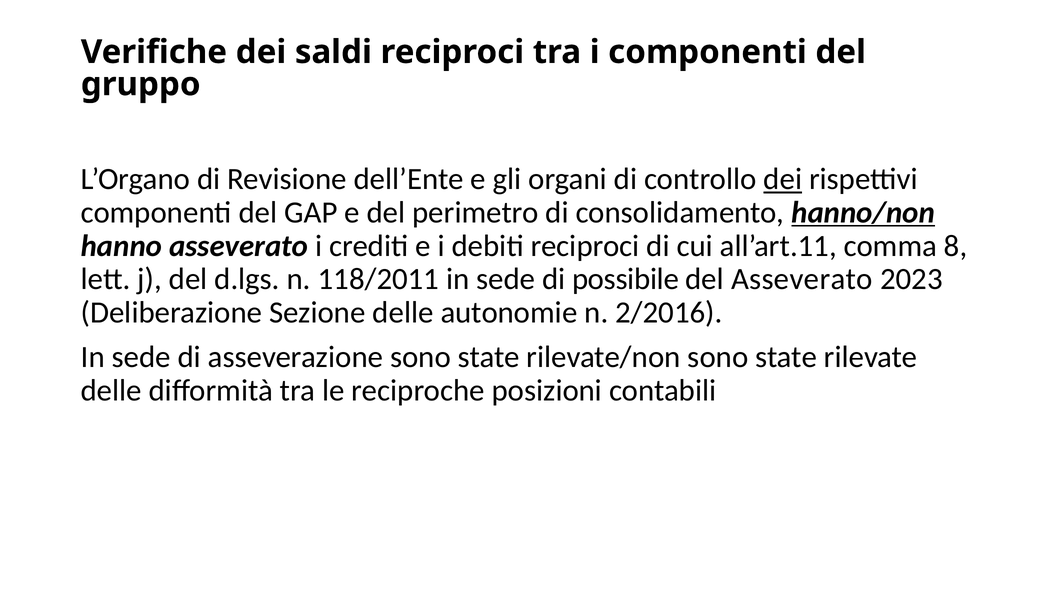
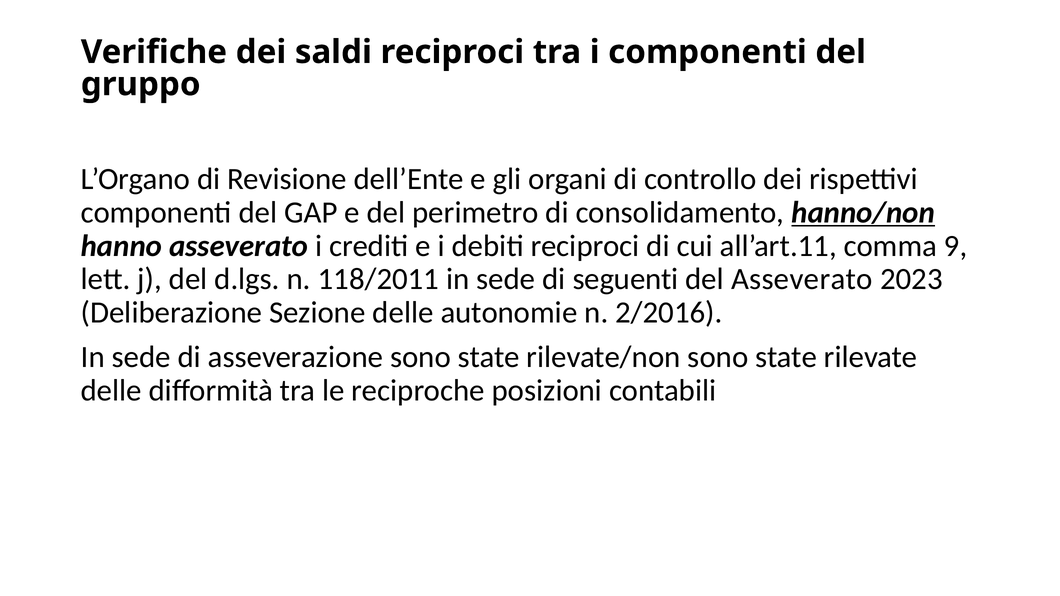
dei at (783, 179) underline: present -> none
8: 8 -> 9
possibile: possibile -> seguenti
